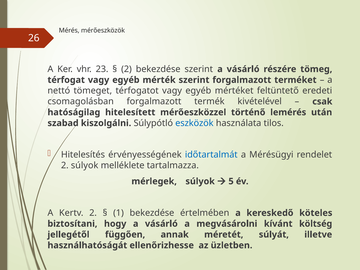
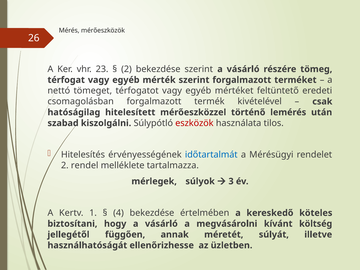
eszközök colour: blue -> red
2 súlyok: súlyok -> rendel
5: 5 -> 3
Kertv 2: 2 -> 1
1: 1 -> 4
